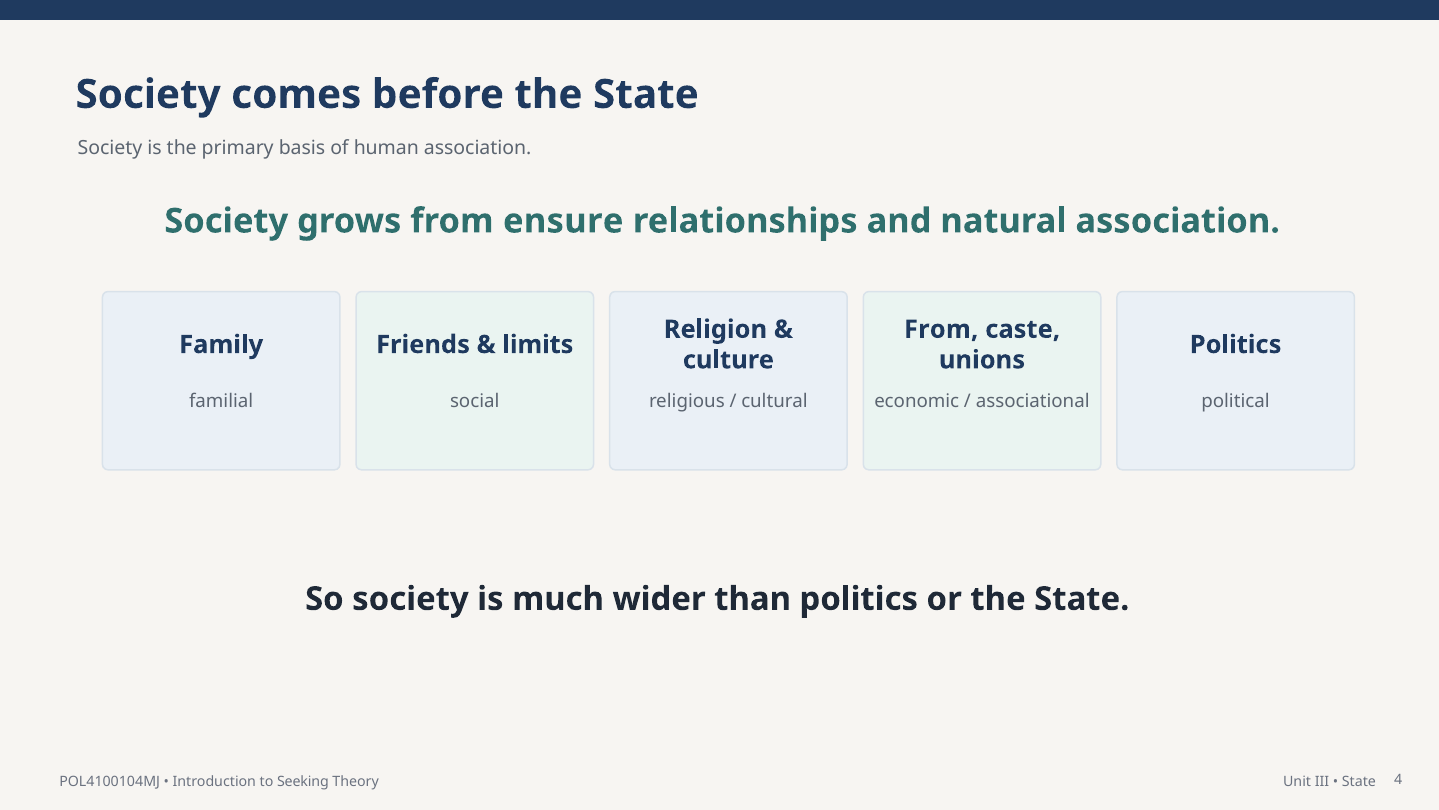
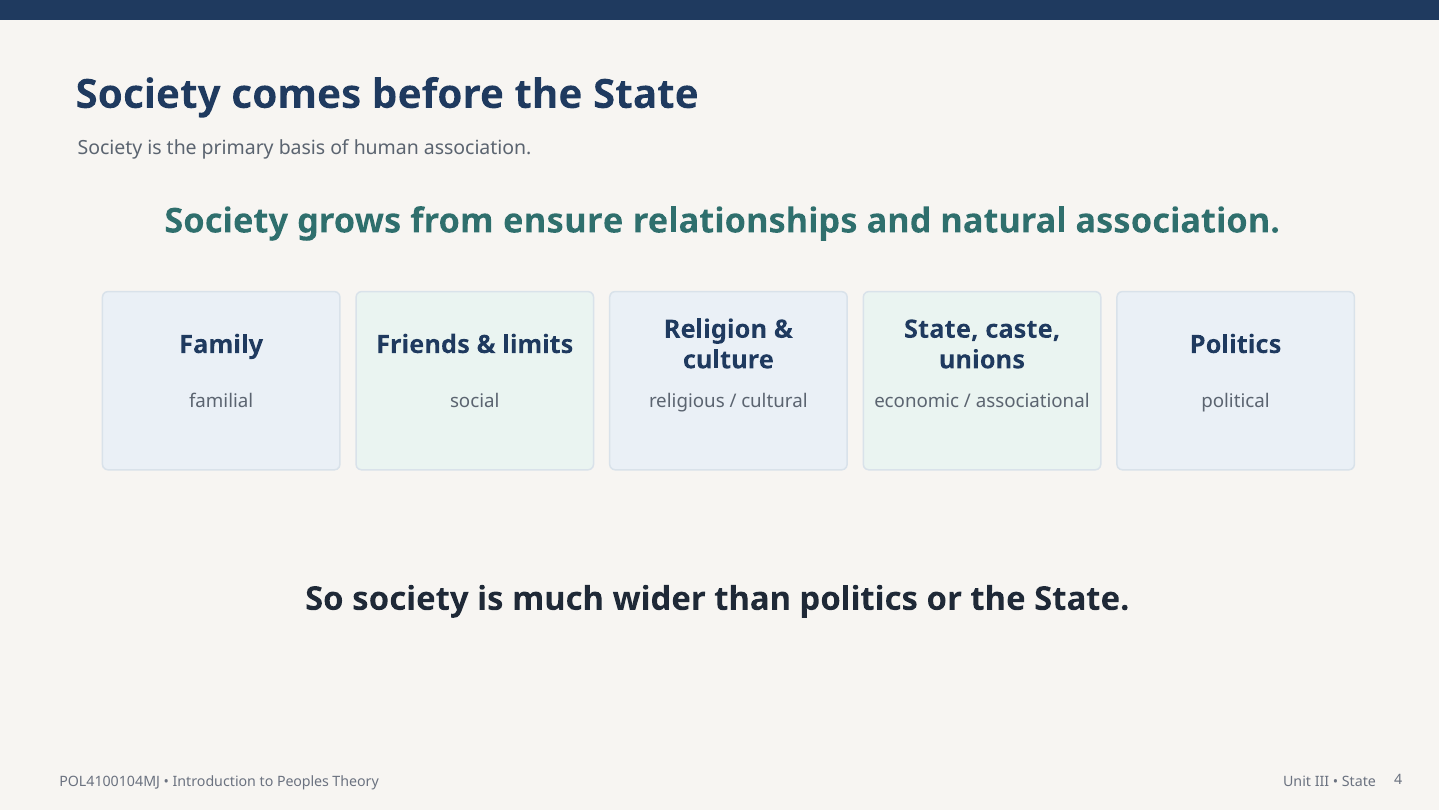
From at (941, 329): From -> State
Seeking: Seeking -> Peoples
